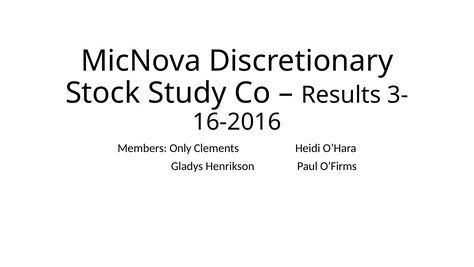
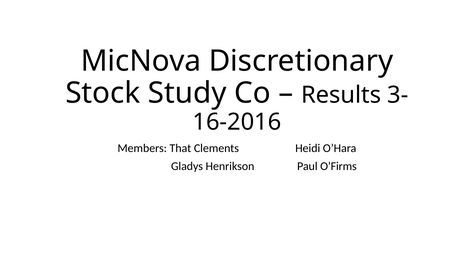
Only: Only -> That
